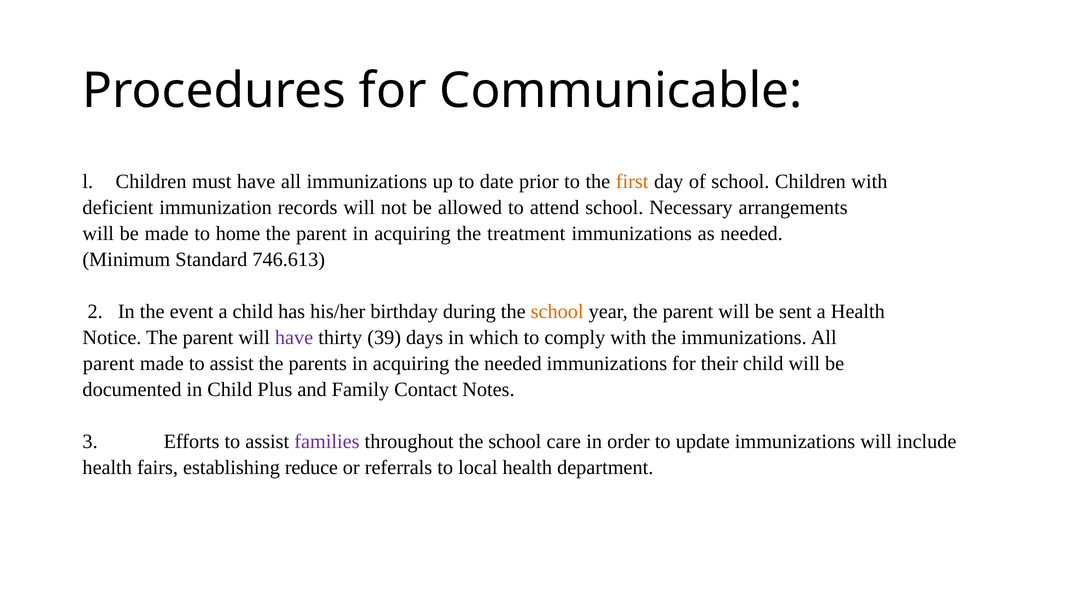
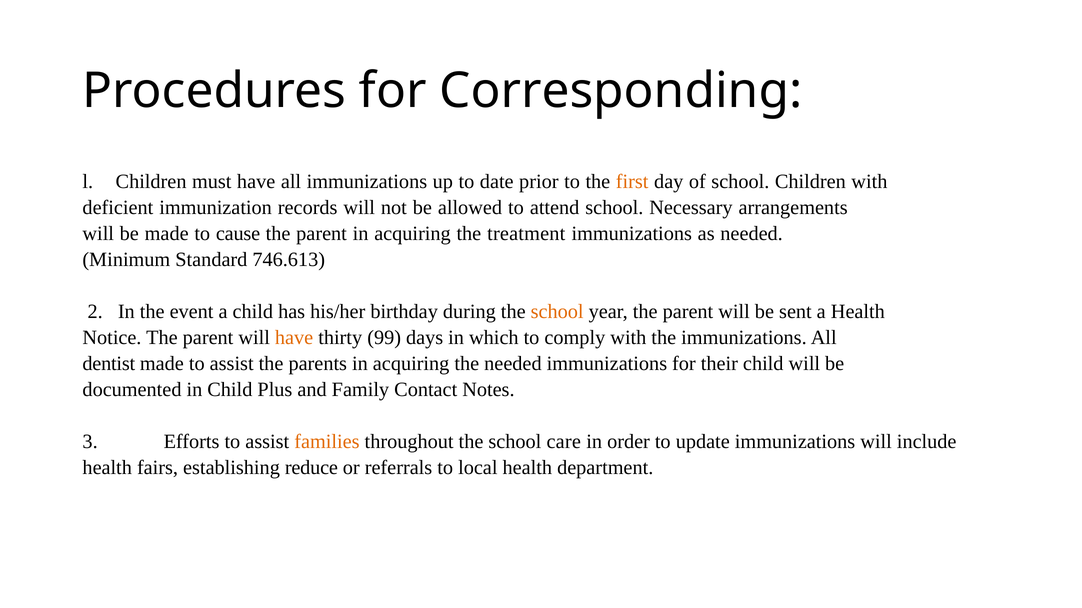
Communicable: Communicable -> Corresponding
home: home -> cause
have at (294, 338) colour: purple -> orange
39: 39 -> 99
parent at (109, 364): parent -> dentist
families colour: purple -> orange
